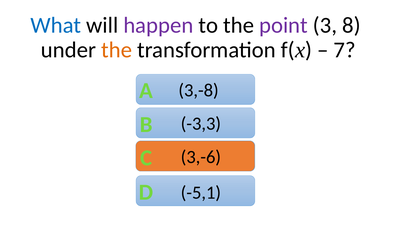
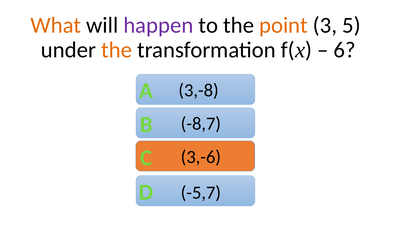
What colour: blue -> orange
point colour: purple -> orange
8: 8 -> 5
7: 7 -> 6
-3,3: -3,3 -> -8,7
-5,1: -5,1 -> -5,7
